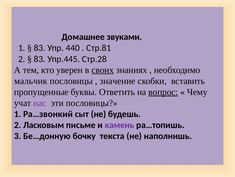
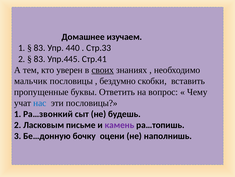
звуками: звуками -> изучаем
Стр.81: Стр.81 -> Стр.33
Стр.28: Стр.28 -> Стр.41
значение: значение -> бездумно
вопрос underline: present -> none
нас colour: purple -> blue
текста: текста -> оцени
